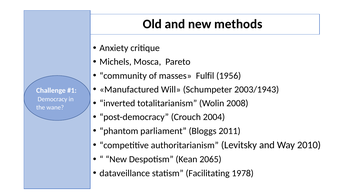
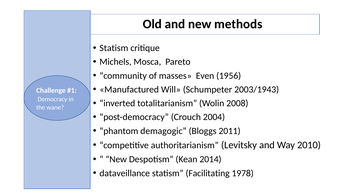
Anxiety at (114, 48): Anxiety -> Statism
Fulfil: Fulfil -> Even
parliament: parliament -> demagogic
2065: 2065 -> 2014
